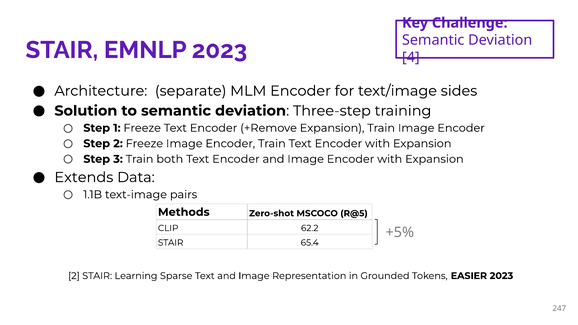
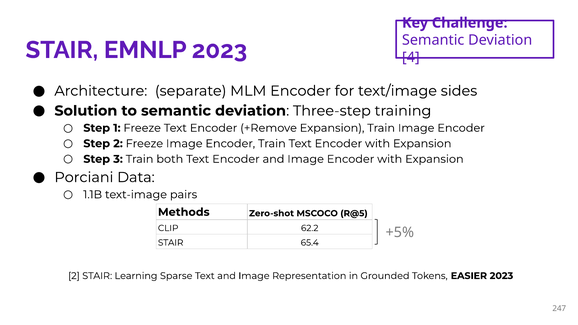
Extends: Extends -> Porciani
